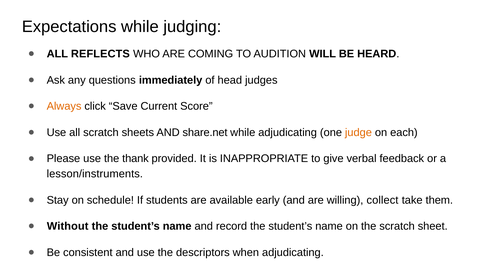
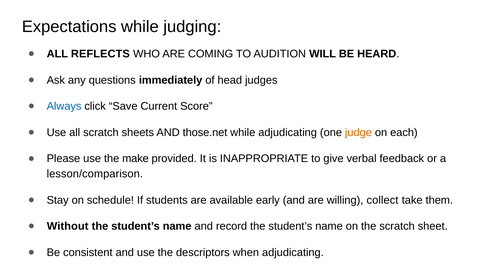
Always colour: orange -> blue
share.net: share.net -> those.net
thank: thank -> make
lesson/instruments: lesson/instruments -> lesson/comparison
